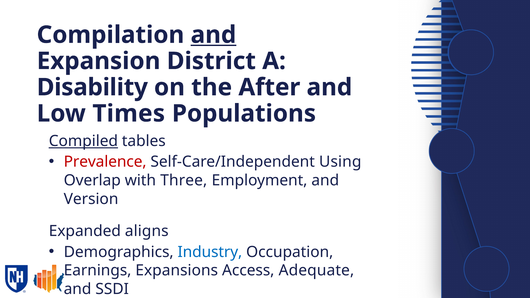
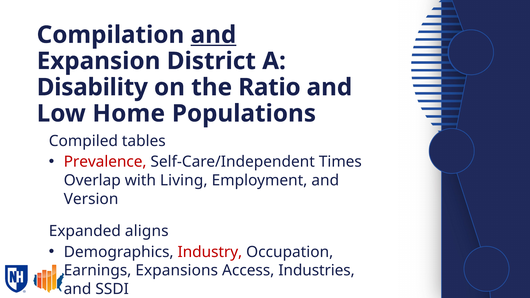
After: After -> Ratio
Times: Times -> Home
Compiled underline: present -> none
Using: Using -> Times
Three: Three -> Living
Industry colour: blue -> red
Adequate: Adequate -> Industries
